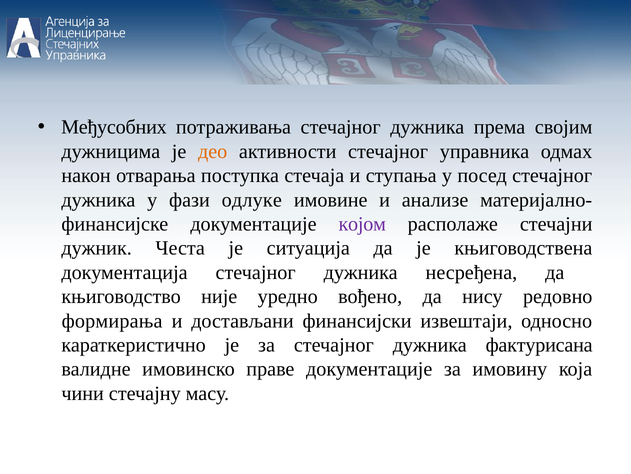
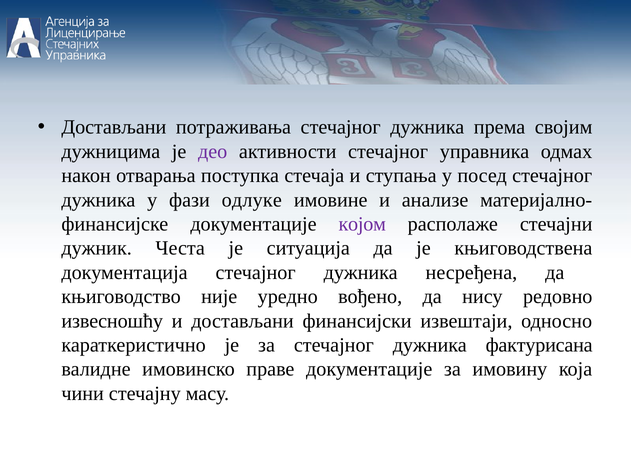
Међусобних at (114, 127): Међусобних -> Достављани
део colour: orange -> purple
формирања: формирања -> извесношћу
